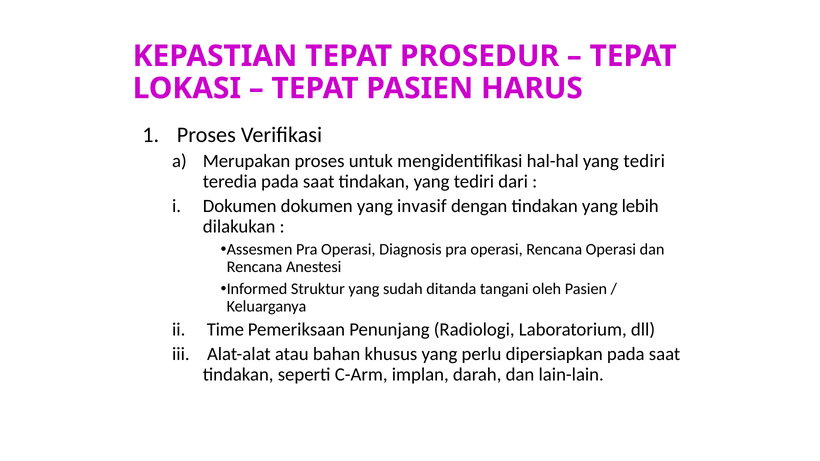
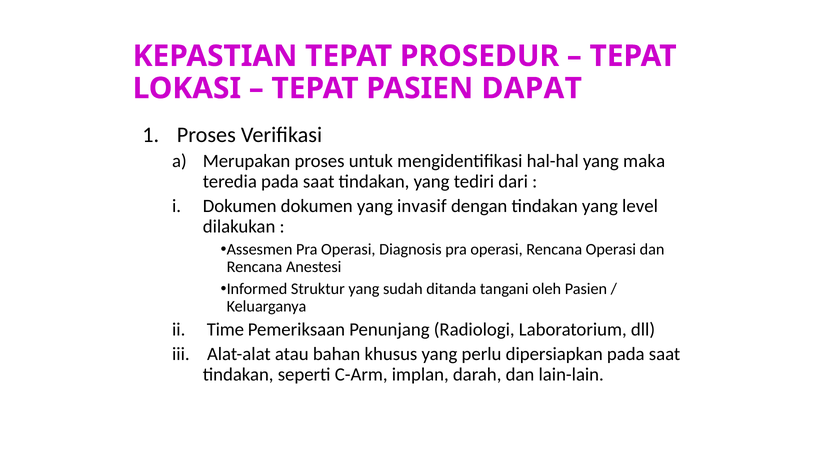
HARUS: HARUS -> DAPAT
hal-hal yang tediri: tediri -> maka
lebih: lebih -> level
